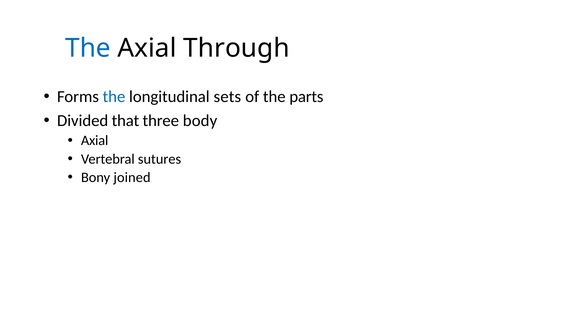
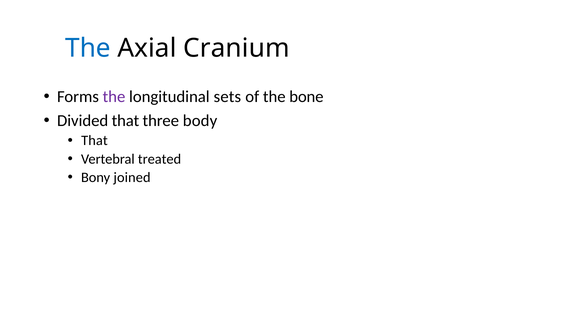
Through: Through -> Cranium
the at (114, 97) colour: blue -> purple
parts: parts -> bone
Axial at (95, 141): Axial -> That
sutures: sutures -> treated
